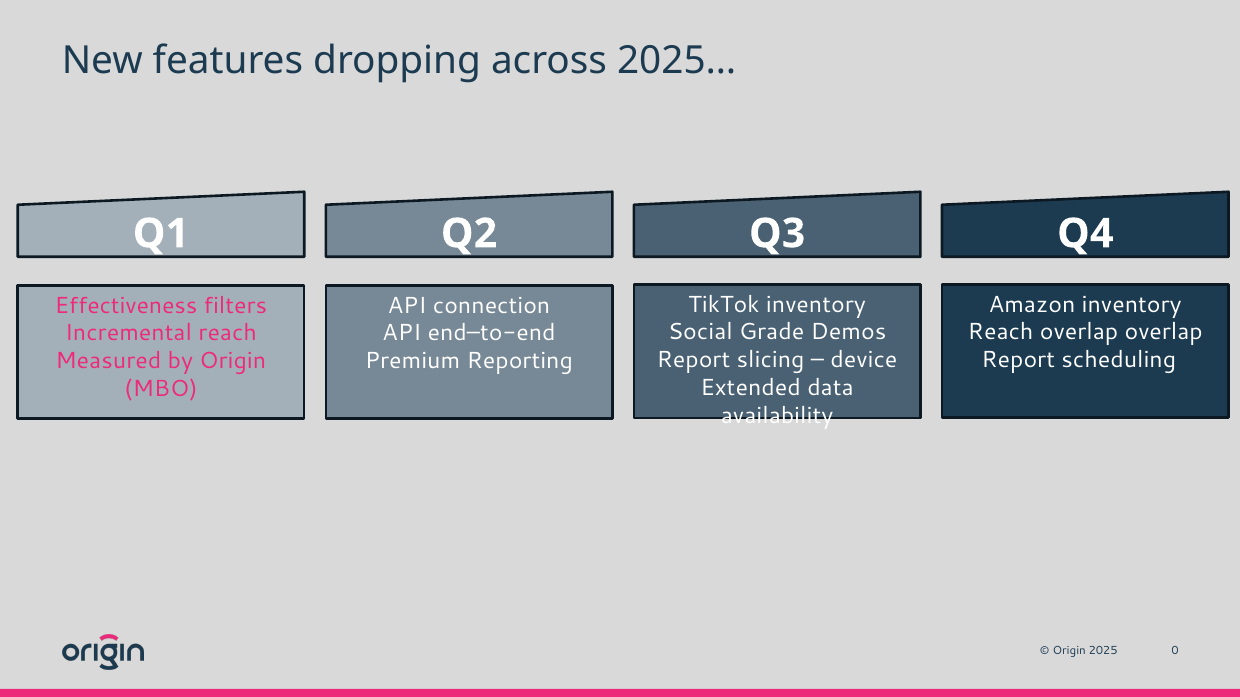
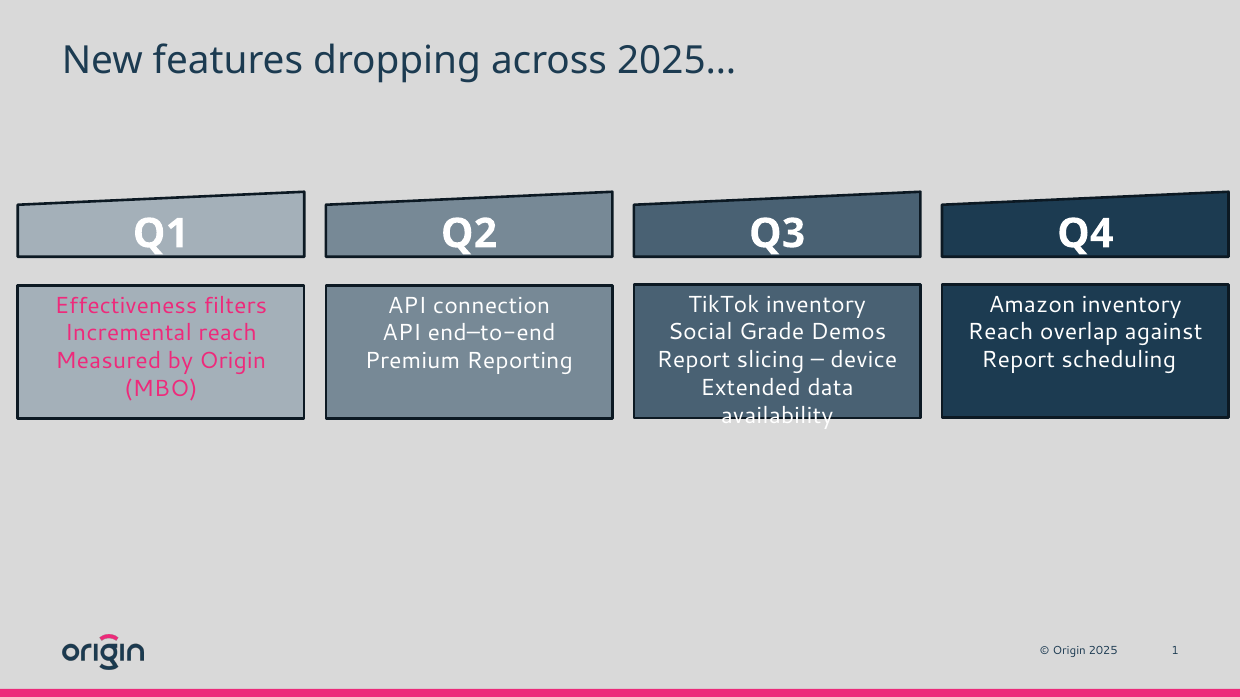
overlap overlap: overlap -> against
0: 0 -> 1
